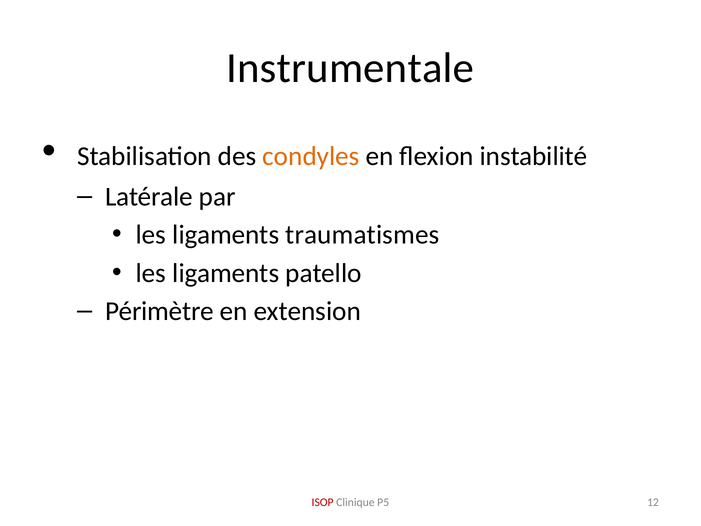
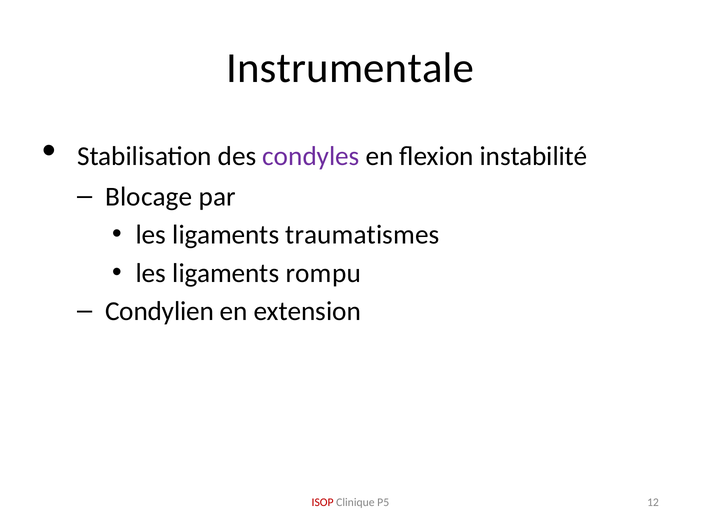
condyles colour: orange -> purple
Latérale: Latérale -> Blocage
patello: patello -> rompu
Périmètre: Périmètre -> Condylien
